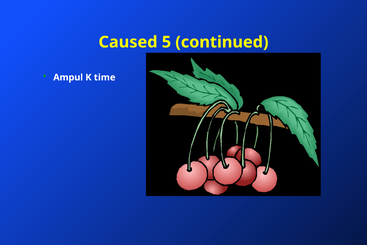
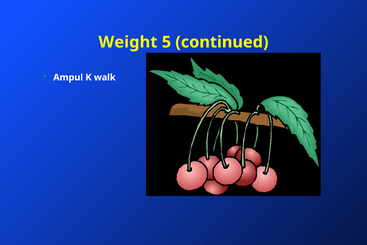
Caused: Caused -> Weight
time: time -> walk
